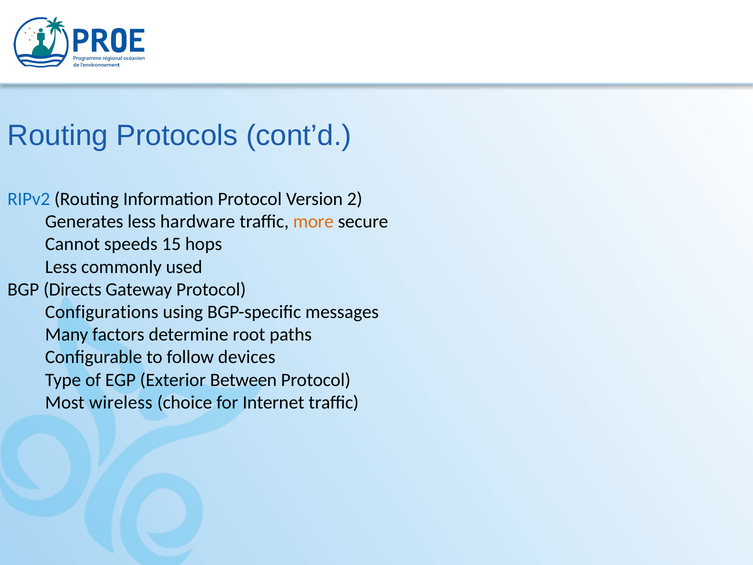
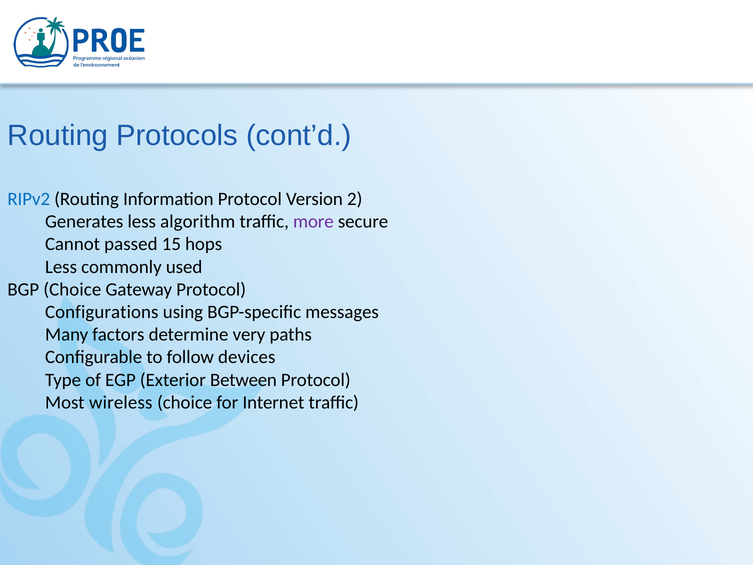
hardware: hardware -> algorithm
more colour: orange -> purple
speeds: speeds -> passed
BGP Directs: Directs -> Choice
root: root -> very
